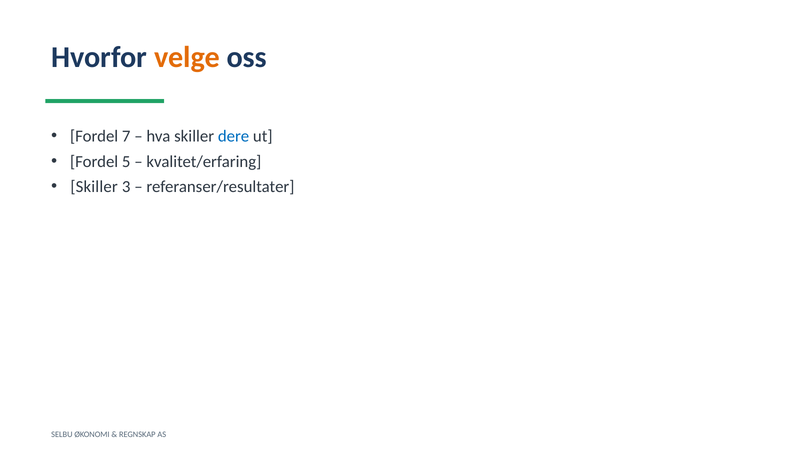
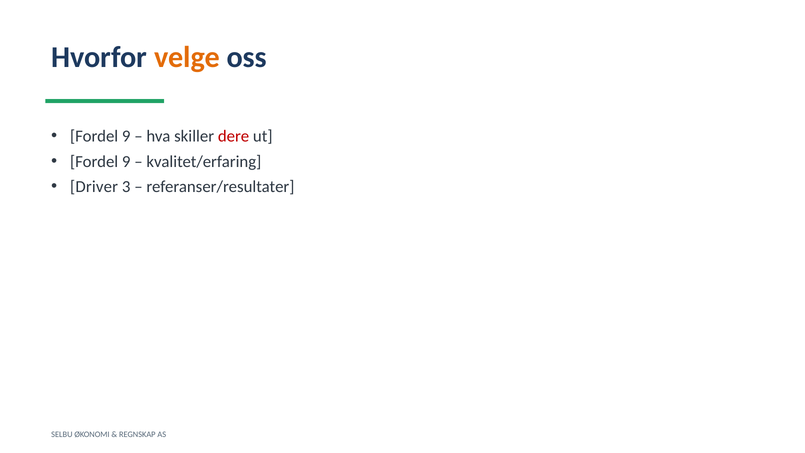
7 at (126, 136): 7 -> 9
dere colour: blue -> red
5 at (126, 162): 5 -> 9
Skiller at (94, 187): Skiller -> Driver
